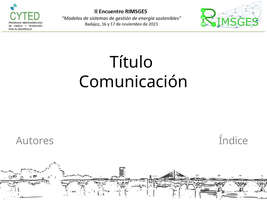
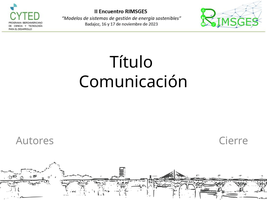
Índice: Índice -> Cierre
